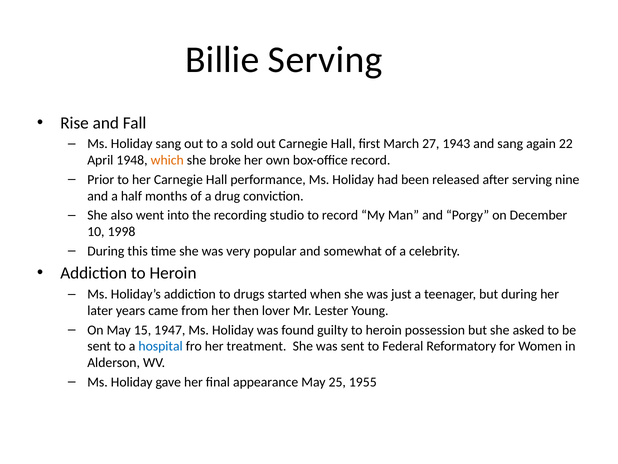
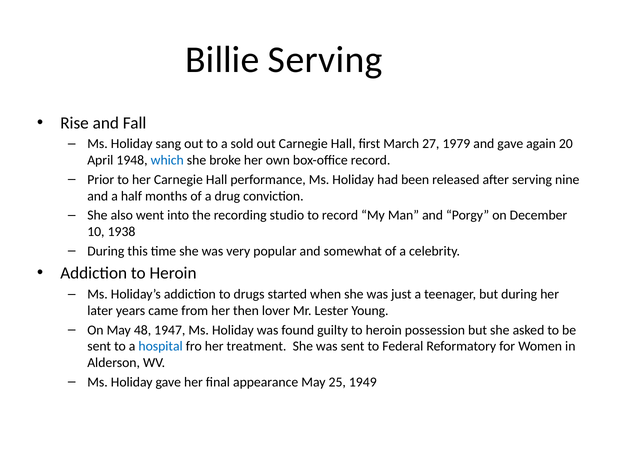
1943: 1943 -> 1979
and sang: sang -> gave
22: 22 -> 20
which colour: orange -> blue
1998: 1998 -> 1938
15: 15 -> 48
1955: 1955 -> 1949
